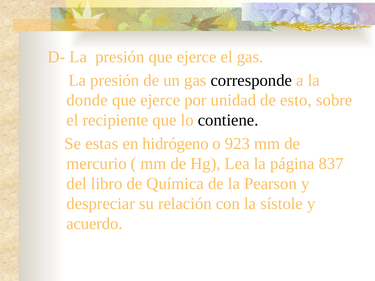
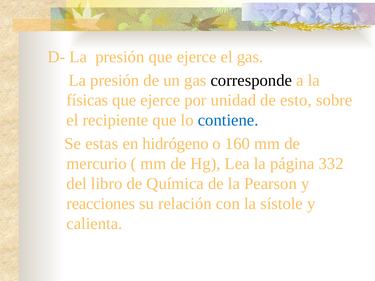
donde: donde -> físicas
contiene colour: black -> blue
923: 923 -> 160
837: 837 -> 332
despreciar: despreciar -> reacciones
acuerdo: acuerdo -> calienta
